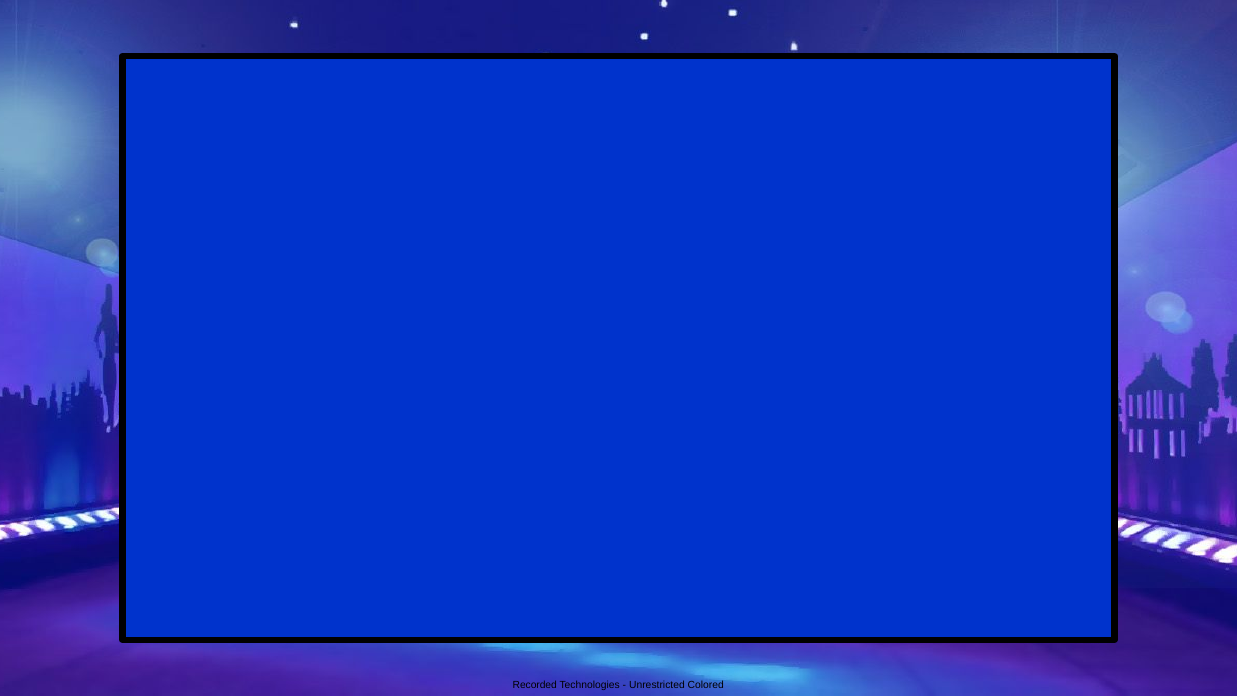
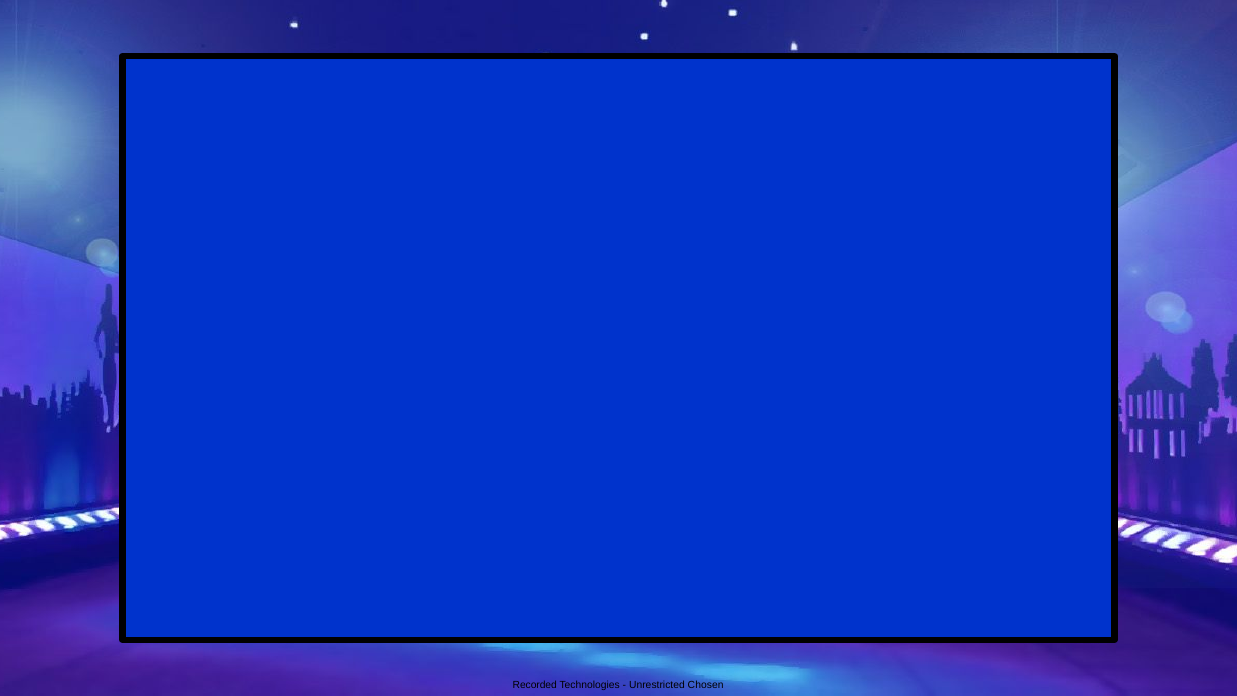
Colored: Colored -> Chosen
